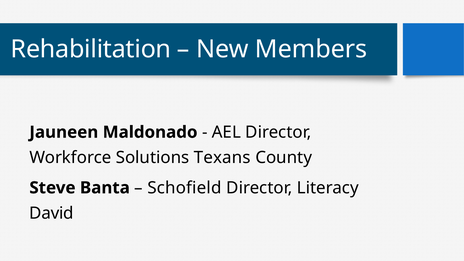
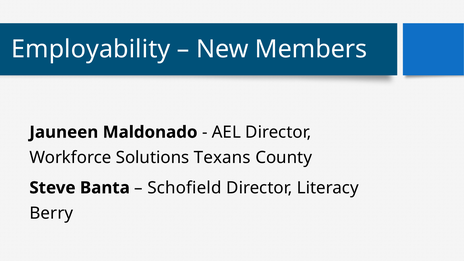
Rehabilitation: Rehabilitation -> Employability
David: David -> Berry
